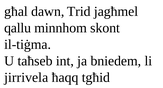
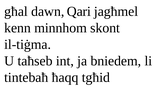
Trid: Trid -> Qari
qallu: qallu -> kenn
jirrivela: jirrivela -> tintebaħ
